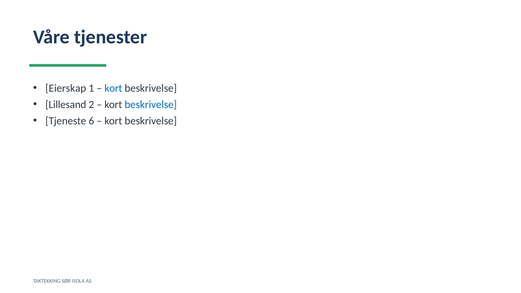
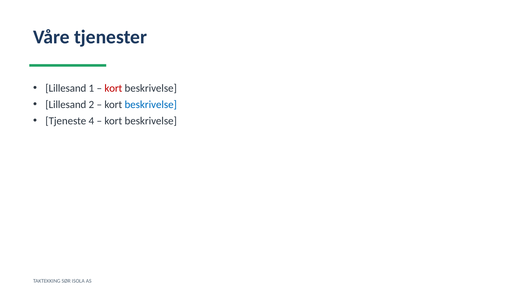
Eierskap at (66, 88): Eierskap -> Lillesand
kort at (113, 88) colour: blue -> red
6: 6 -> 4
